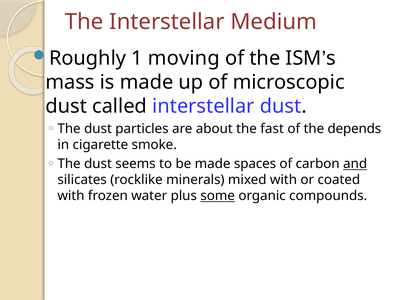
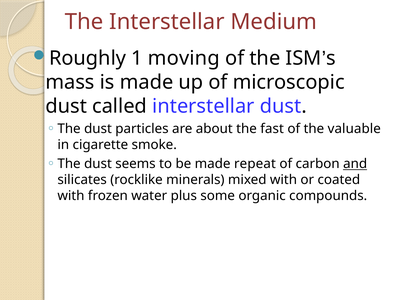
depends: depends -> valuable
spaces: spaces -> repeat
some underline: present -> none
